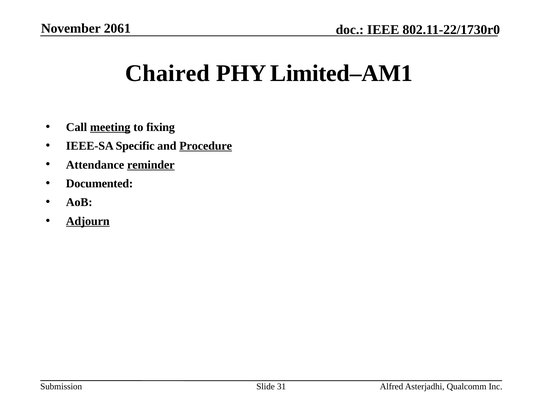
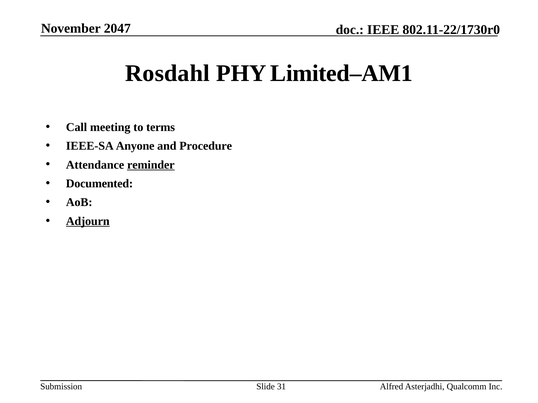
2061: 2061 -> 2047
Chaired: Chaired -> Rosdahl
meeting underline: present -> none
fixing: fixing -> terms
Specific: Specific -> Anyone
Procedure underline: present -> none
